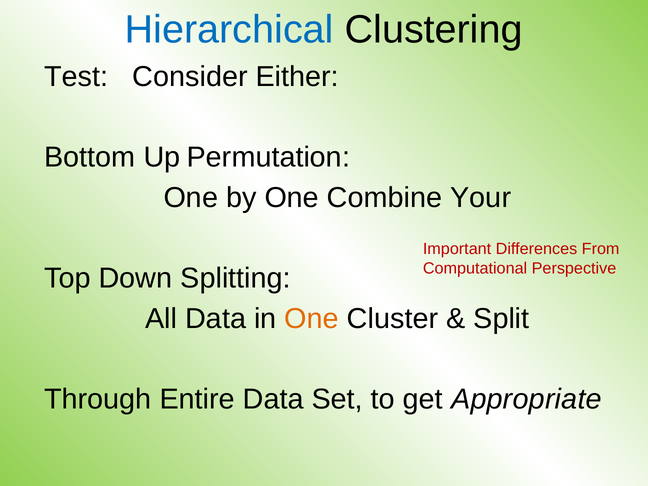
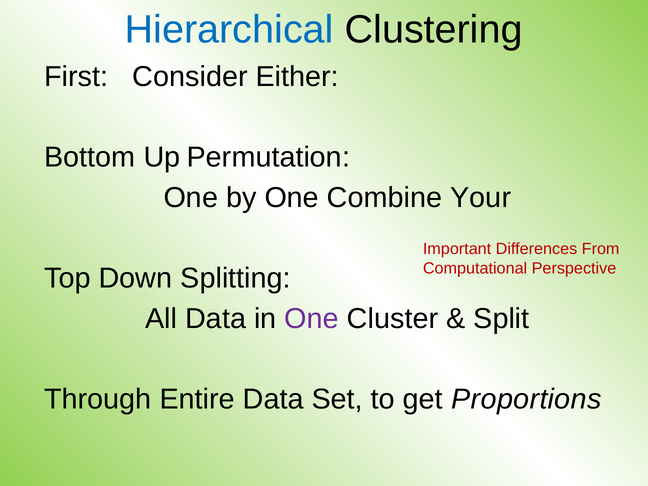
Test: Test -> First
One at (312, 319) colour: orange -> purple
Appropriate: Appropriate -> Proportions
